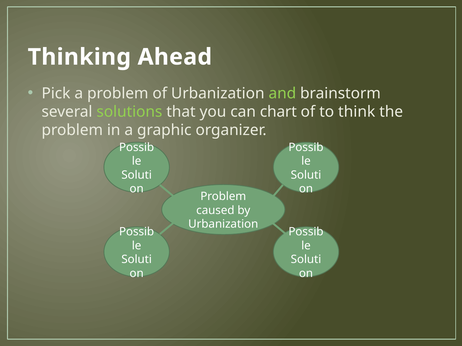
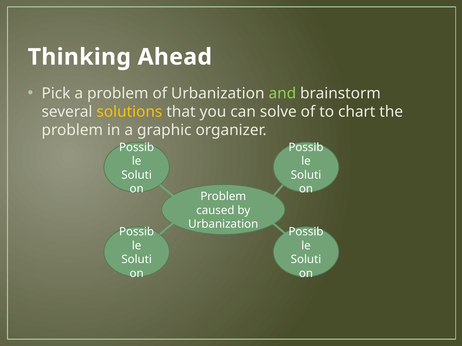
solutions colour: light green -> yellow
chart: chart -> solve
think: think -> chart
